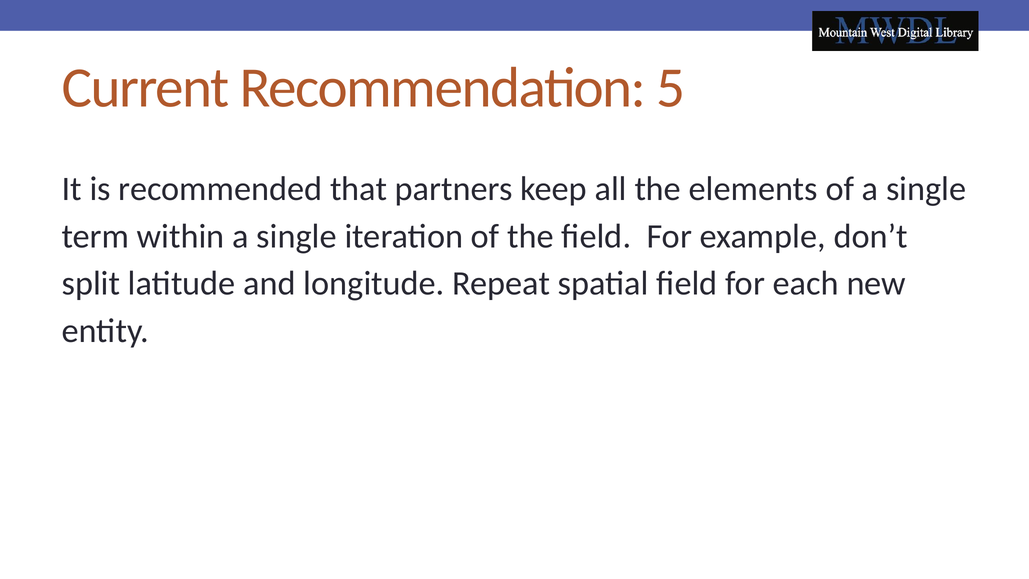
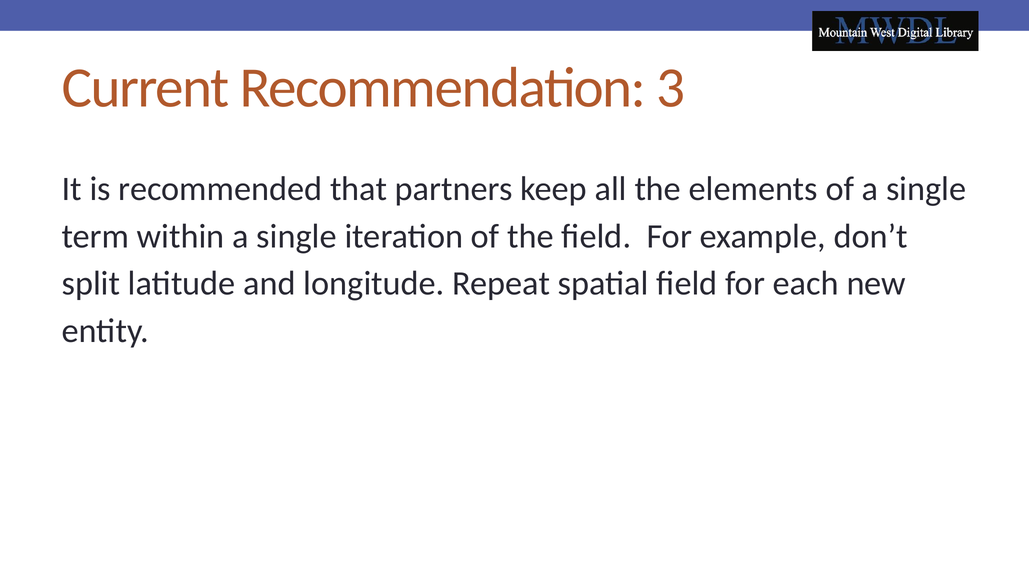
5: 5 -> 3
